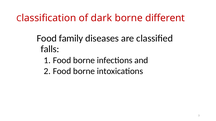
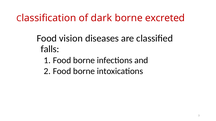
different: different -> excreted
family: family -> vision
